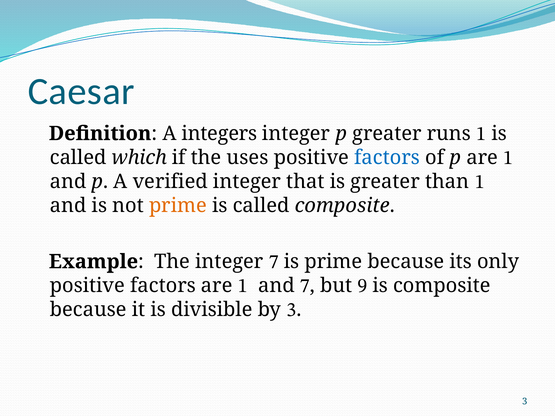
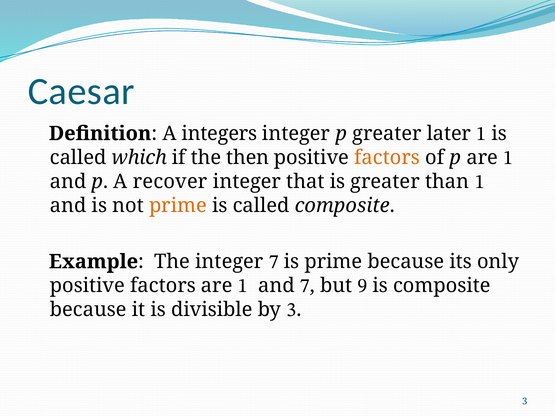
runs: runs -> later
uses: uses -> then
factors at (387, 158) colour: blue -> orange
verified: verified -> recover
